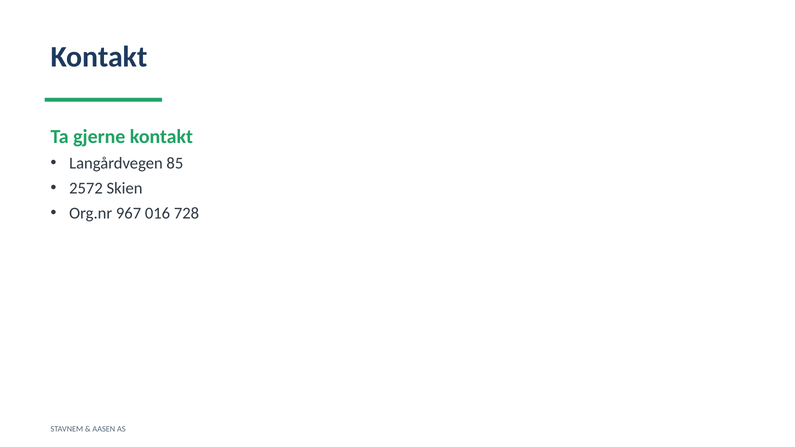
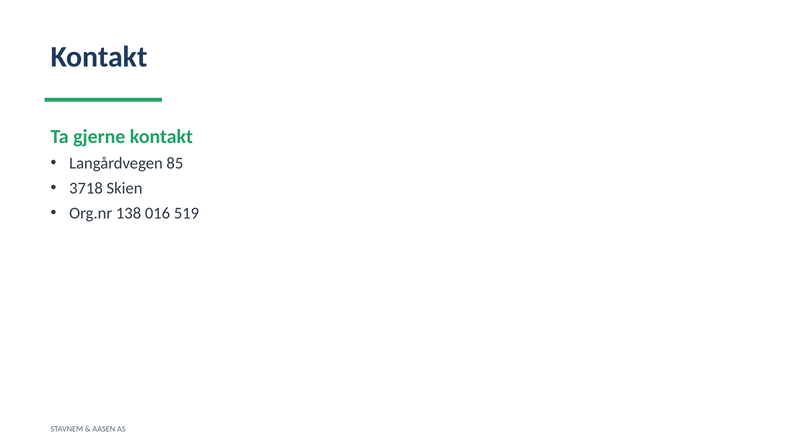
2572: 2572 -> 3718
967: 967 -> 138
728: 728 -> 519
